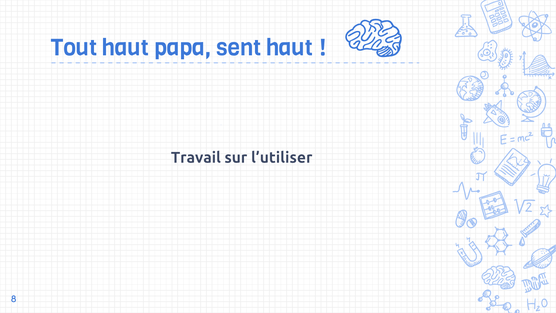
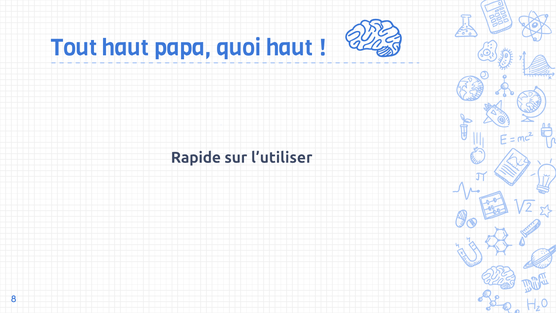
sent: sent -> quoi
Travail: Travail -> Rapide
